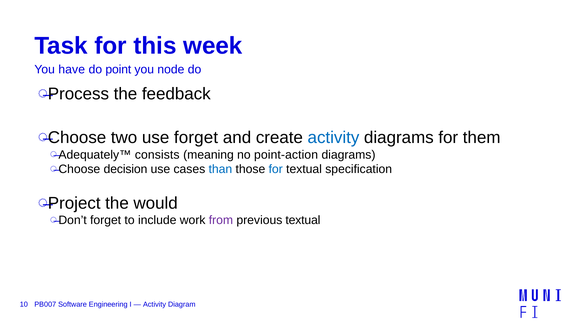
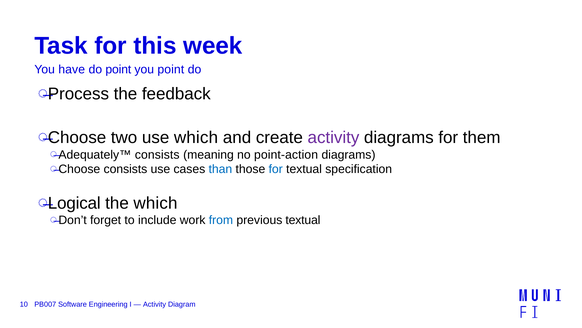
you node: node -> point
use forget: forget -> which
activity at (333, 137) colour: blue -> purple
decision at (125, 169): decision -> consists
Project: Project -> Logical
the would: would -> which
from colour: purple -> blue
